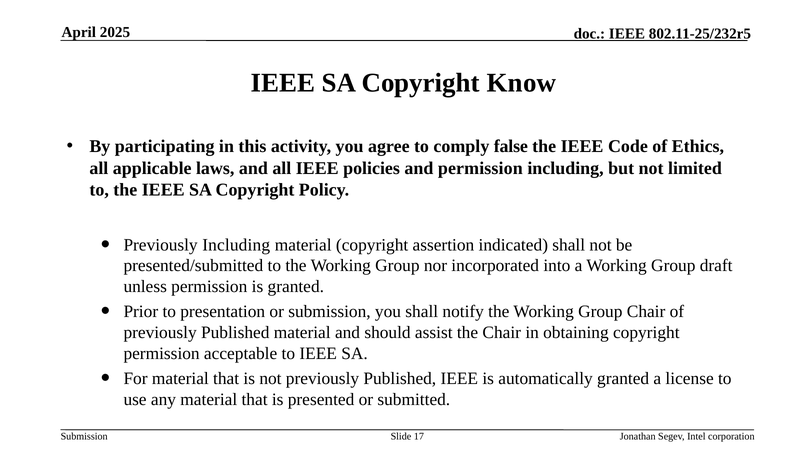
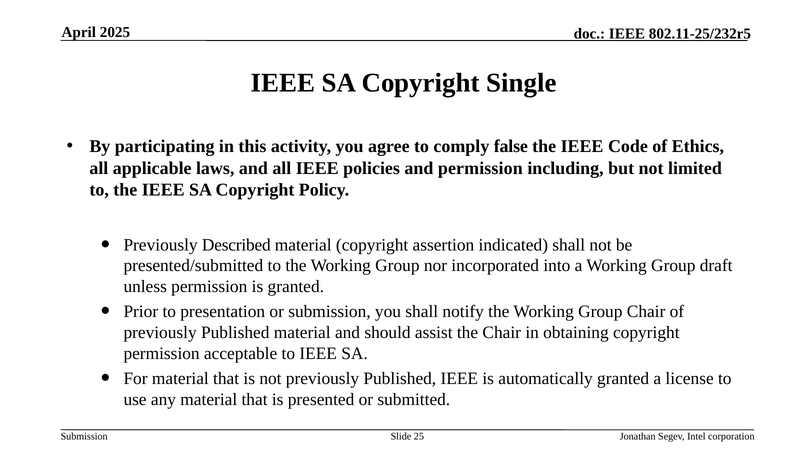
Know: Know -> Single
Previously Including: Including -> Described
17: 17 -> 25
